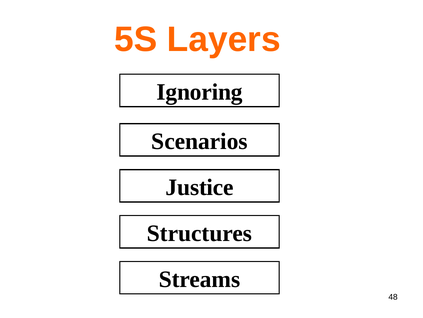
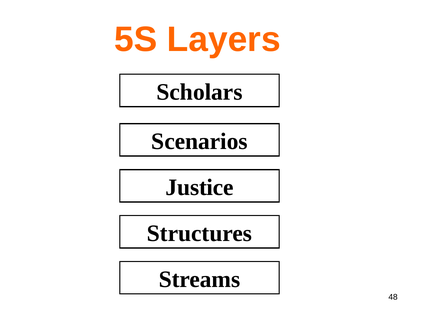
Ignoring: Ignoring -> Scholars
